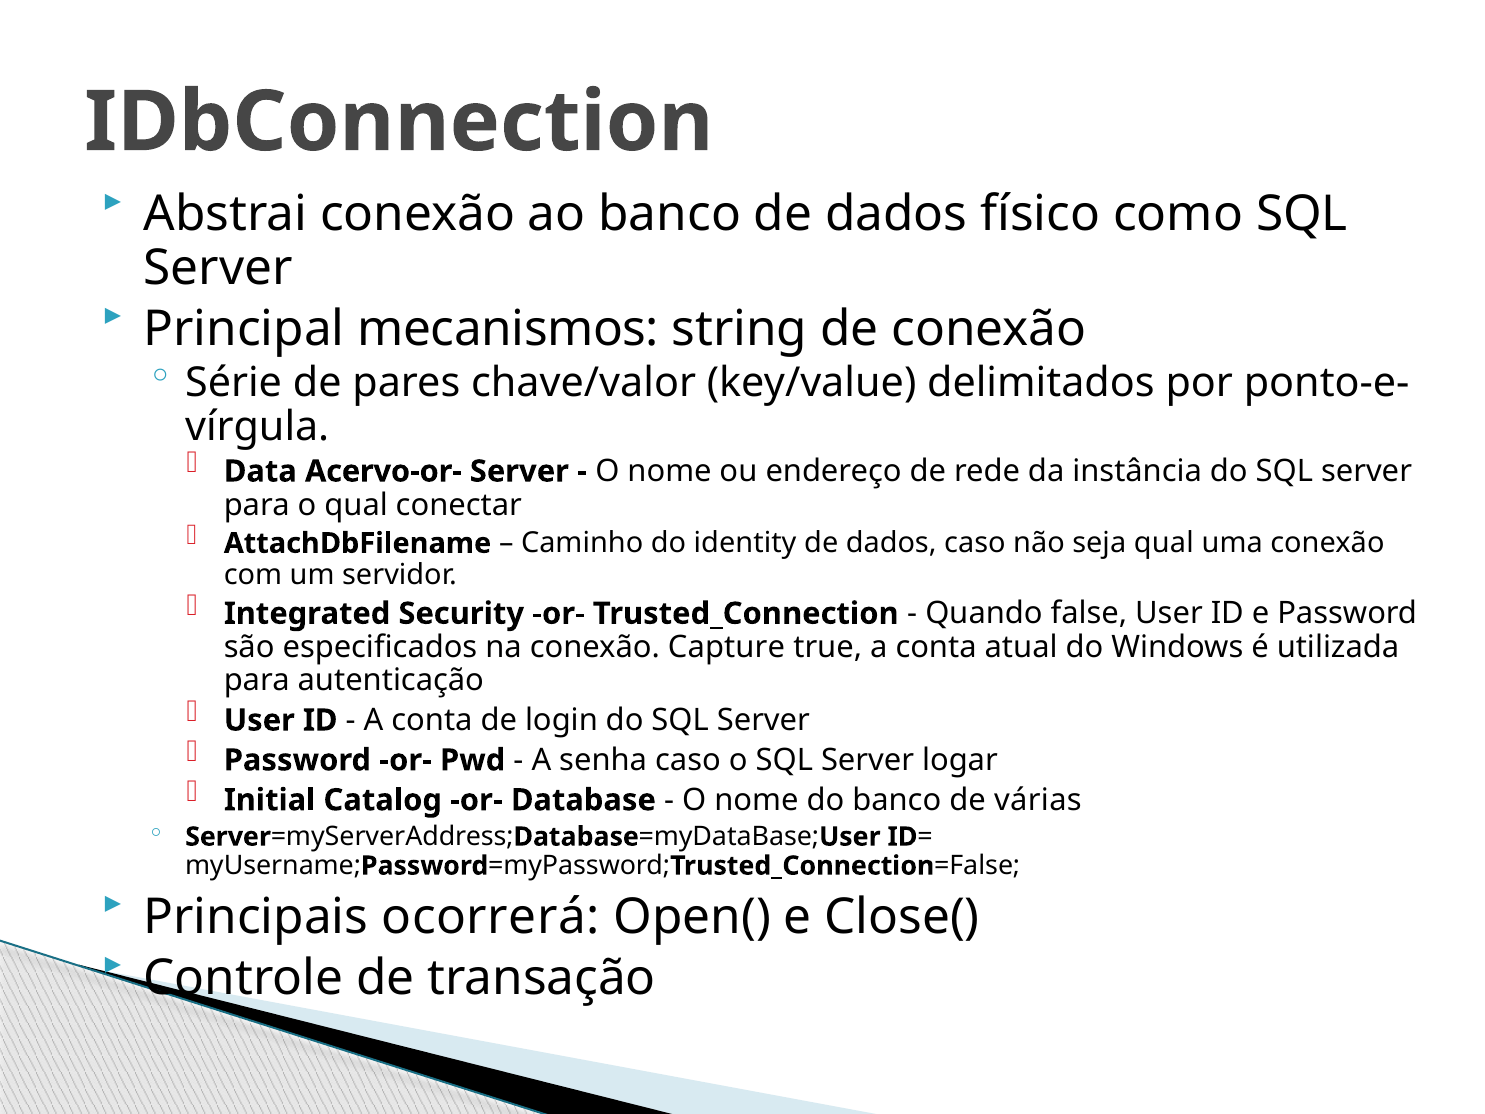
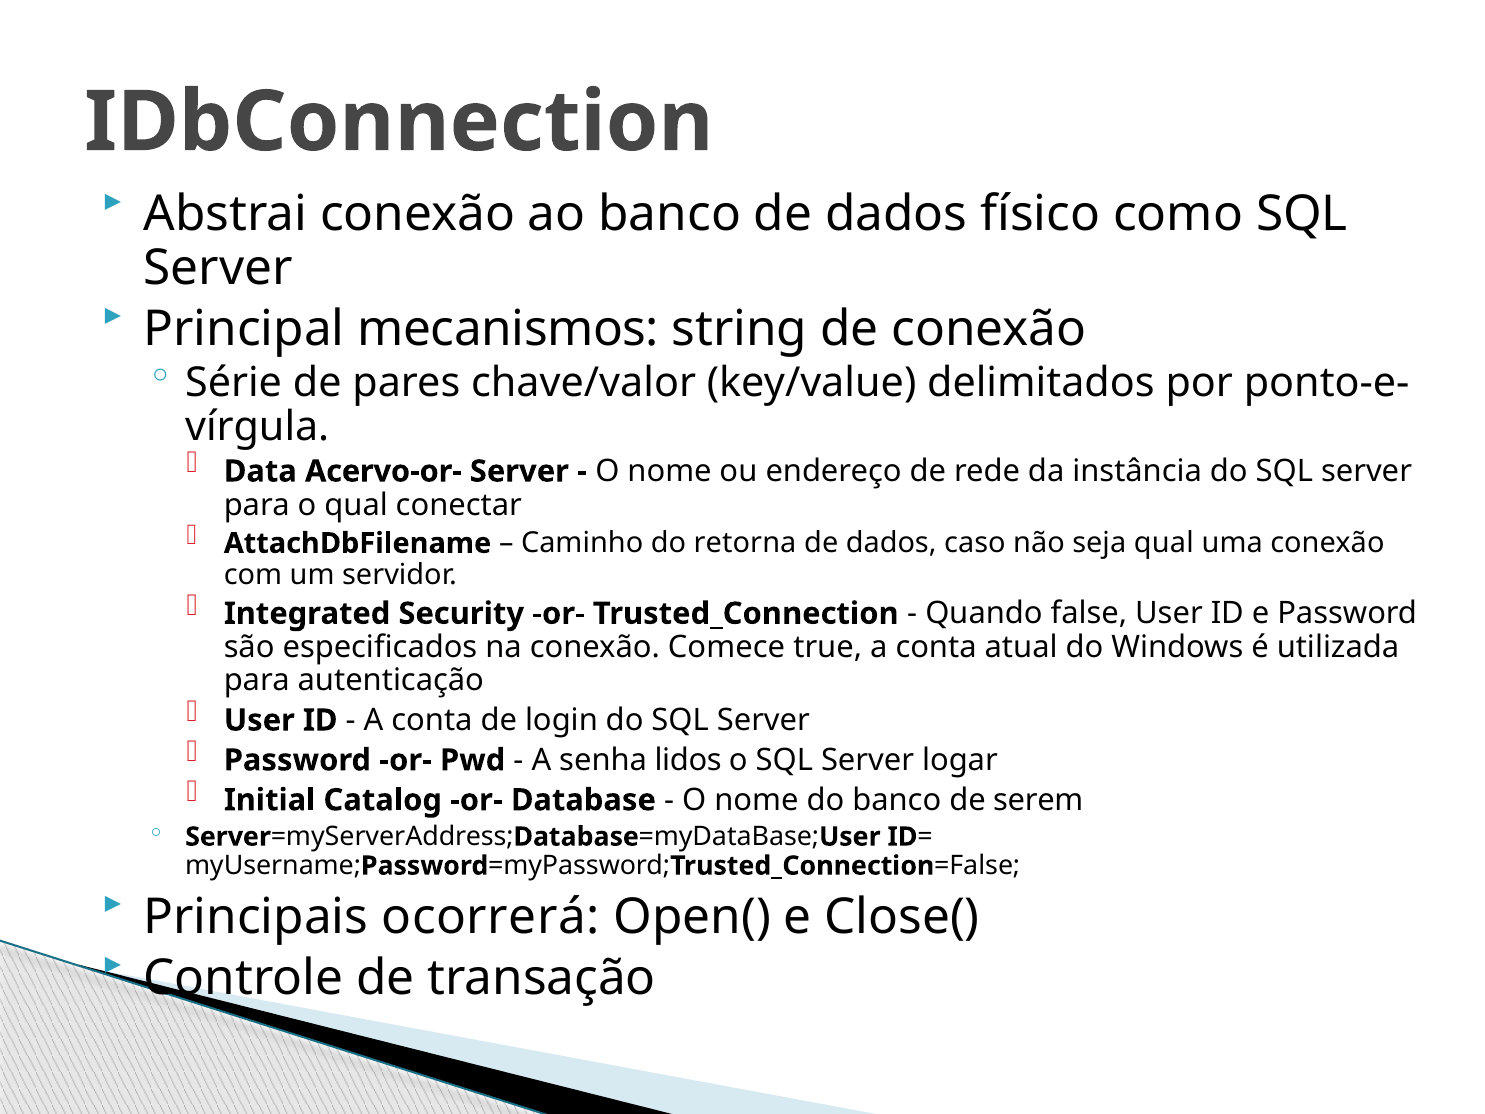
identity: identity -> retorna
Capture: Capture -> Comece
senha caso: caso -> lidos
várias: várias -> serem
